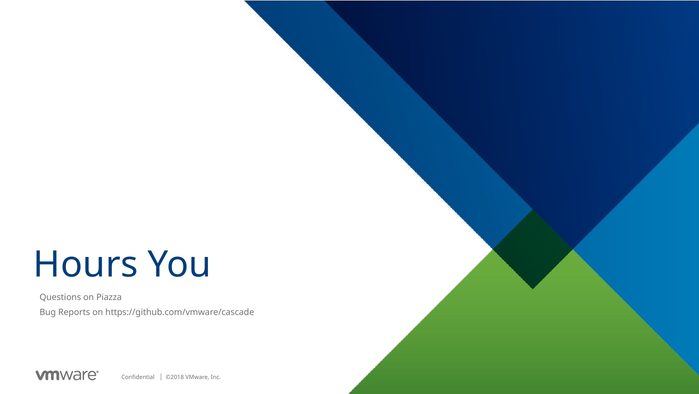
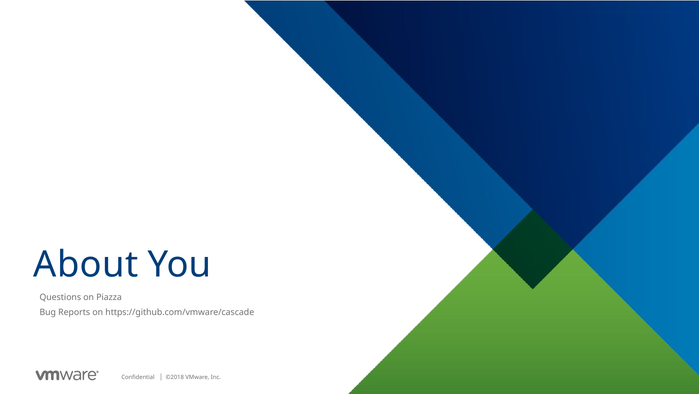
Hours: Hours -> About
